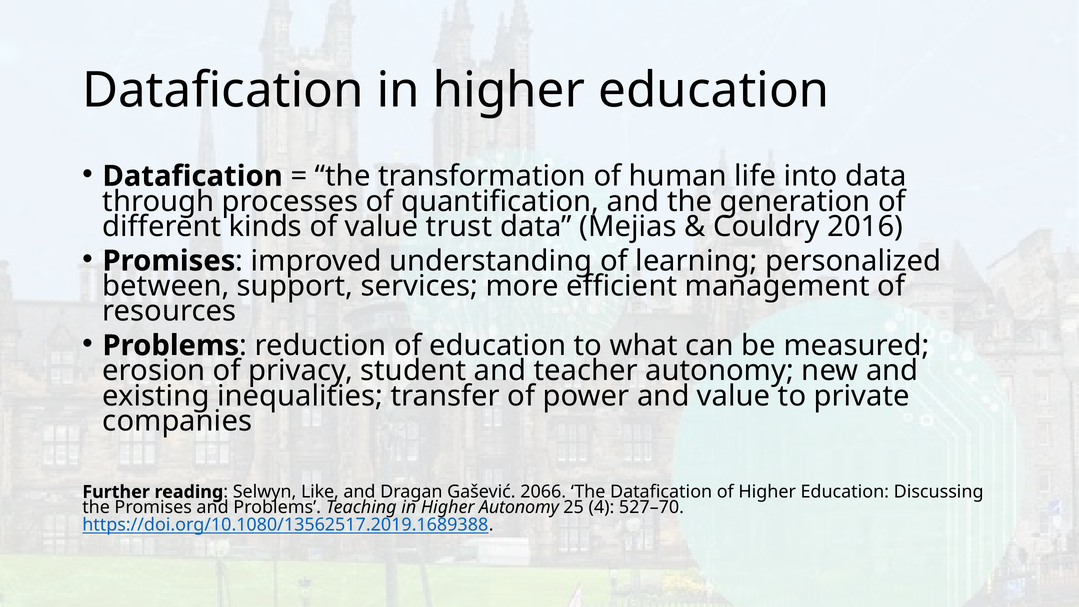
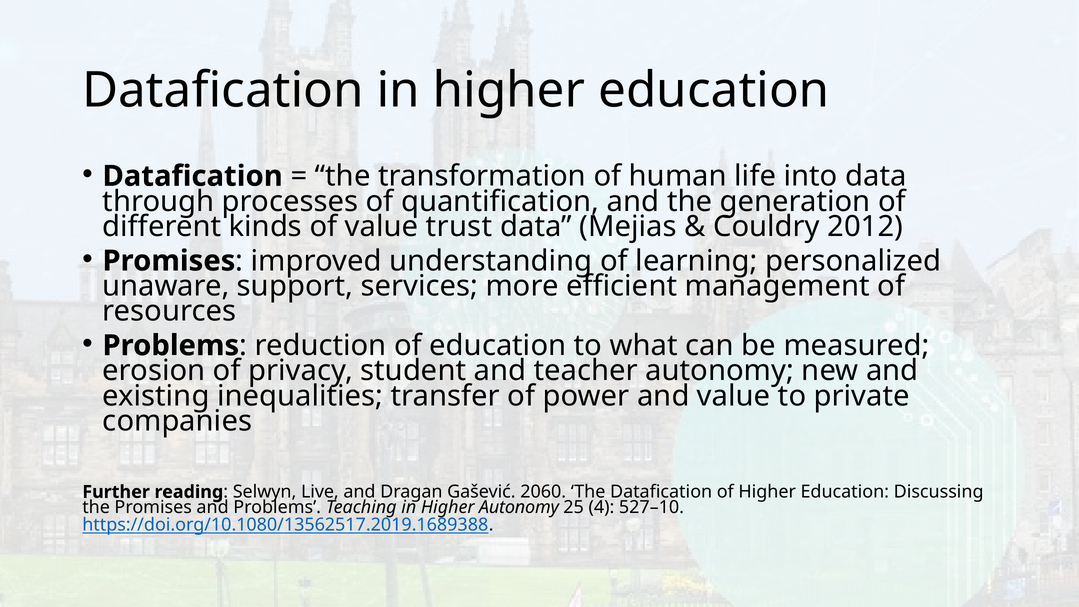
2016: 2016 -> 2012
between: between -> unaware
Like: Like -> Live
2066: 2066 -> 2060
527–70: 527–70 -> 527–10
